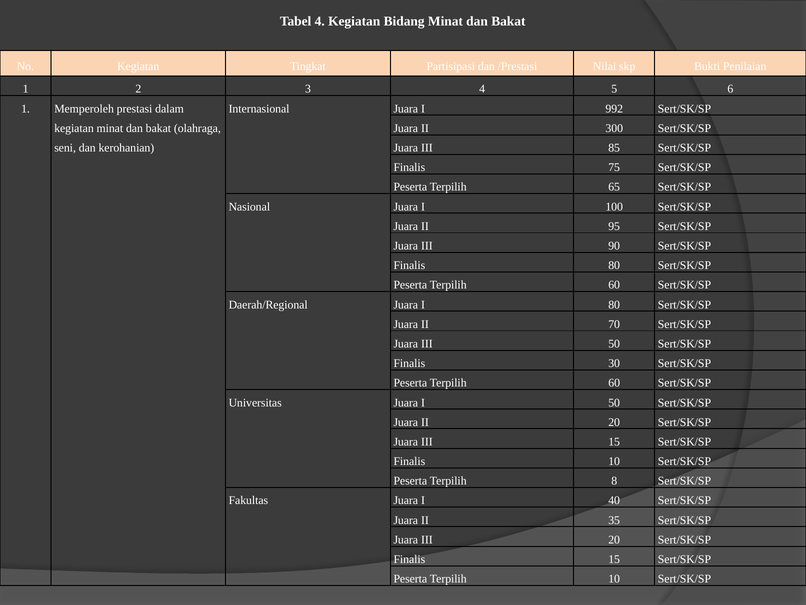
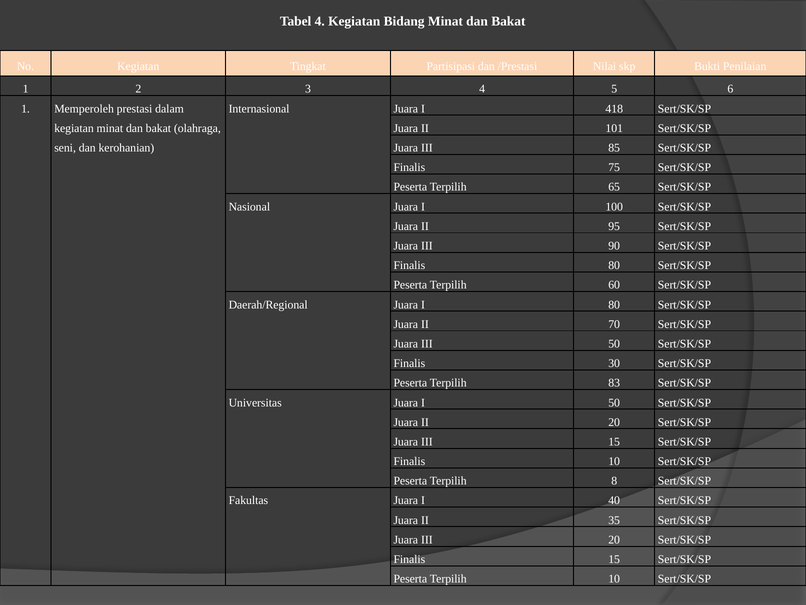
992: 992 -> 418
300: 300 -> 101
60 at (614, 383): 60 -> 83
